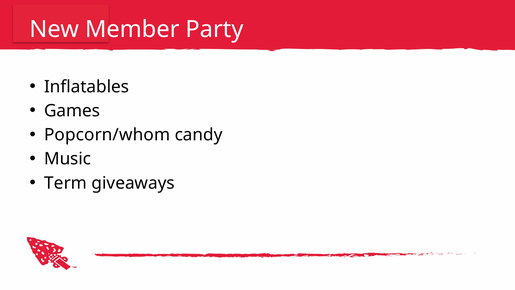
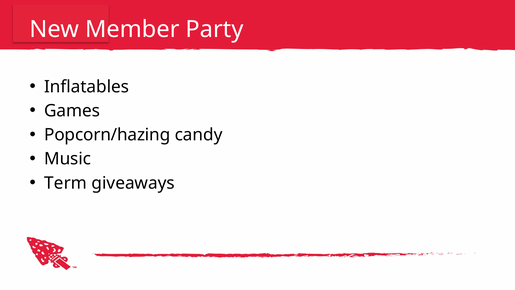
Popcorn/whom: Popcorn/whom -> Popcorn/hazing
